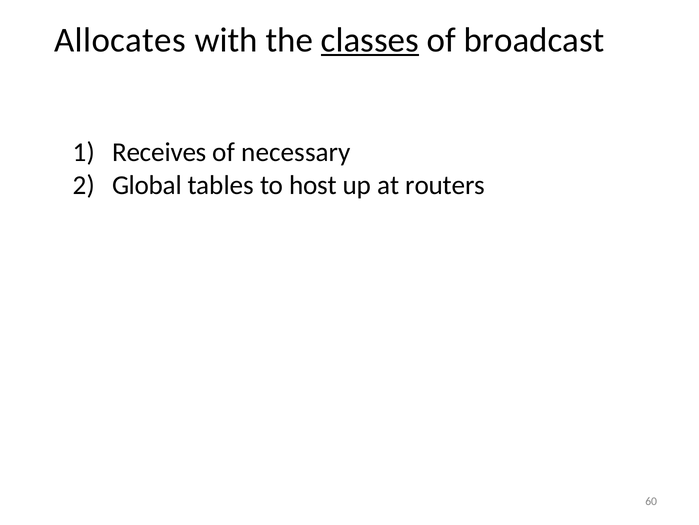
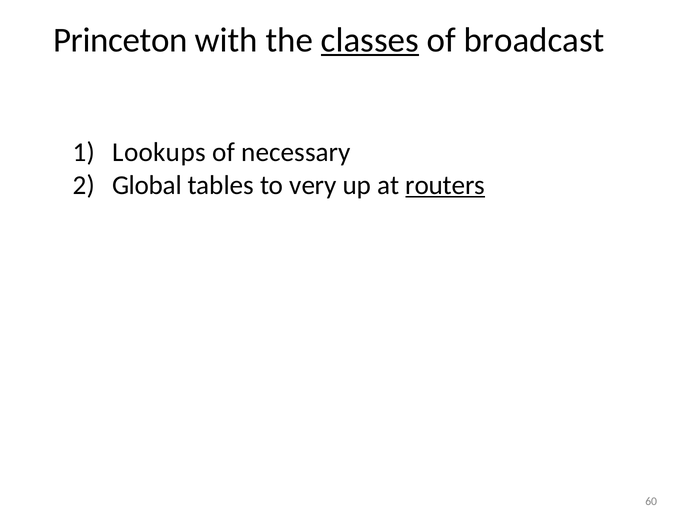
Allocates: Allocates -> Princeton
Receives: Receives -> Lookups
host: host -> very
routers underline: none -> present
